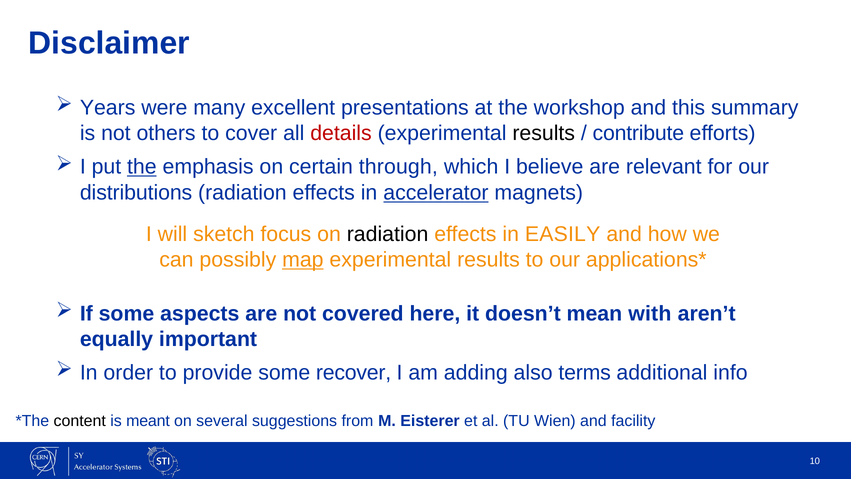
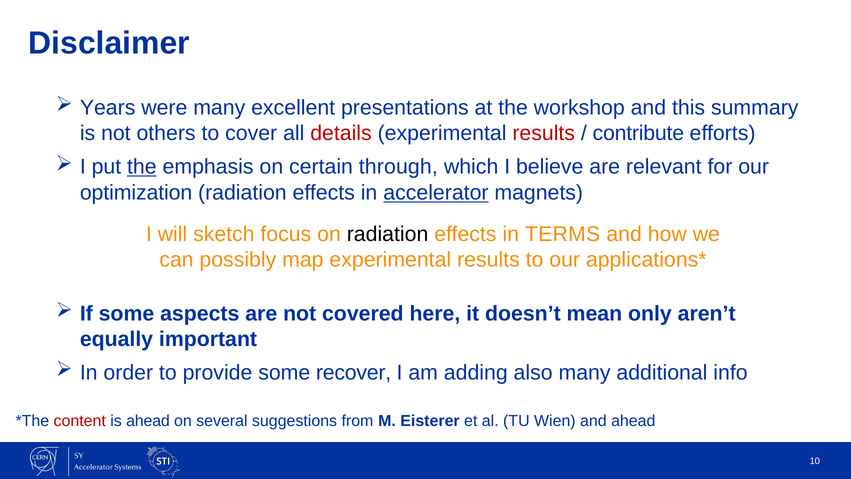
results at (544, 133) colour: black -> red
distributions: distributions -> optimization
EASILY: EASILY -> TERMS
map underline: present -> none
with: with -> only
also terms: terms -> many
content colour: black -> red
is meant: meant -> ahead
and facility: facility -> ahead
